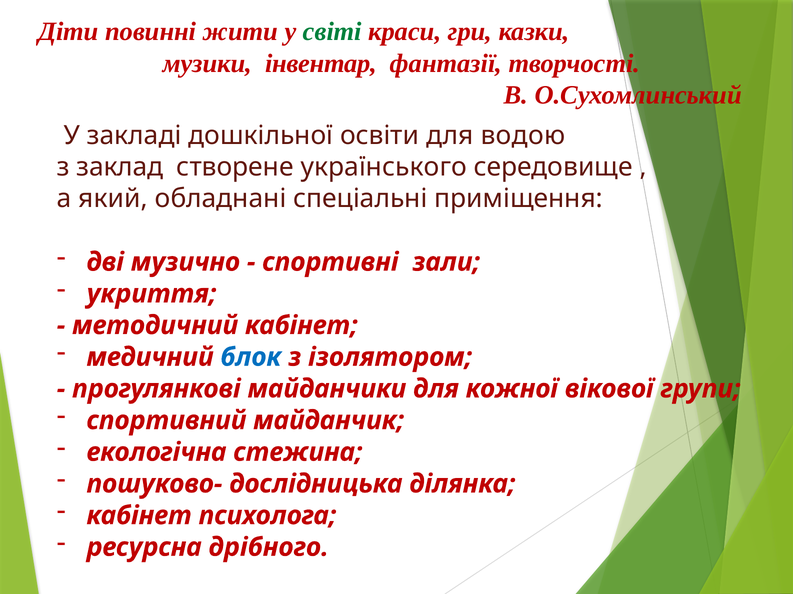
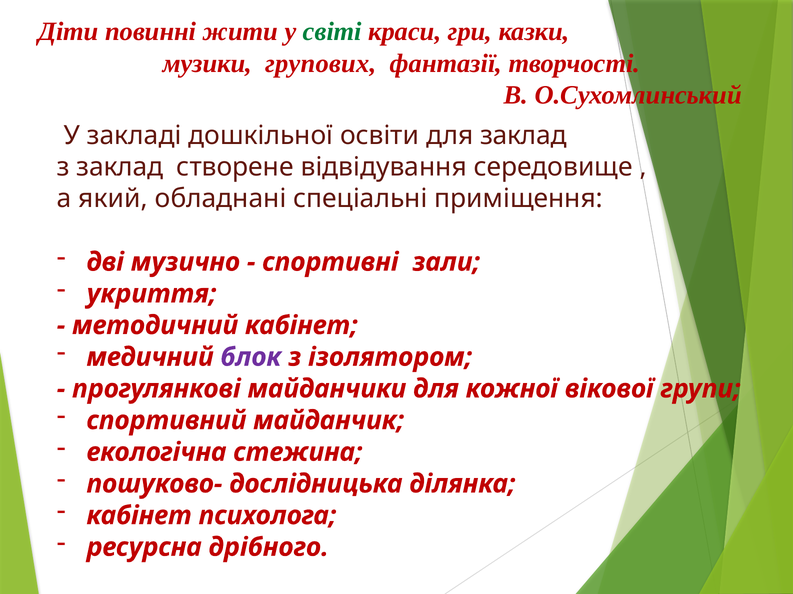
інвентар: інвентар -> групових
для водою: водою -> заклад
українського: українського -> відвідування
блок colour: blue -> purple
